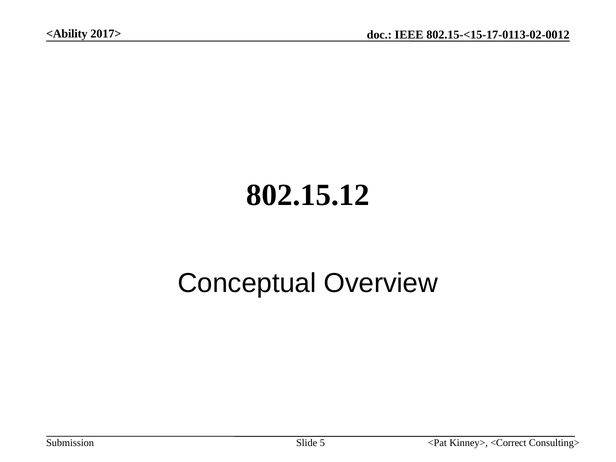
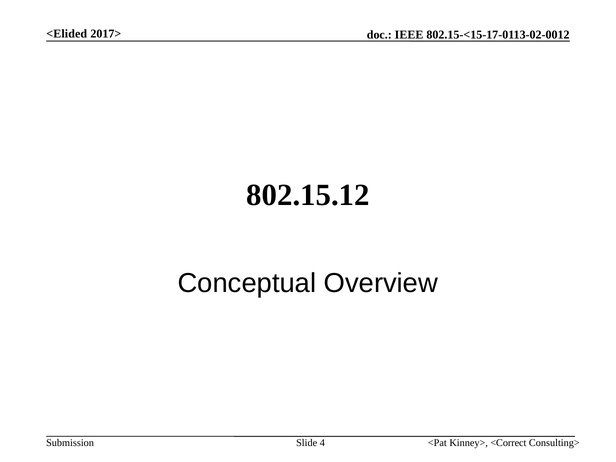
<Ability: <Ability -> <Elided
5: 5 -> 4
